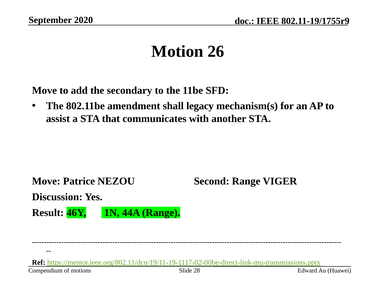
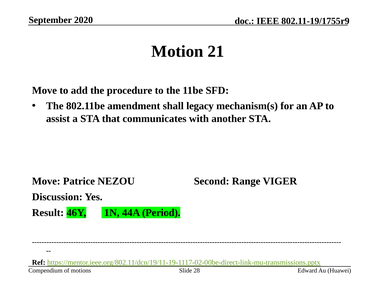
26: 26 -> 21
secondary: secondary -> procedure
44A Range: Range -> Period
